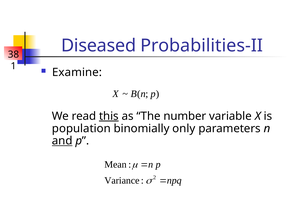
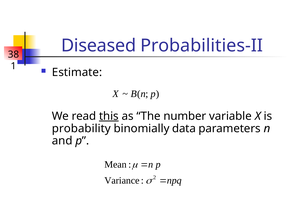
Examine: Examine -> Estimate
population: population -> probability
only: only -> data
and underline: present -> none
